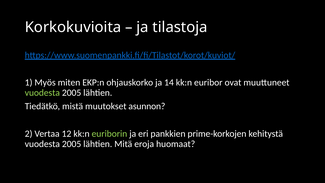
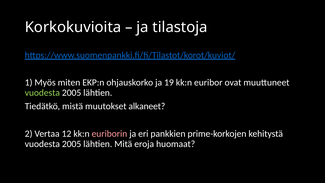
14: 14 -> 19
asunnon: asunnon -> alkaneet
euriborin colour: light green -> pink
